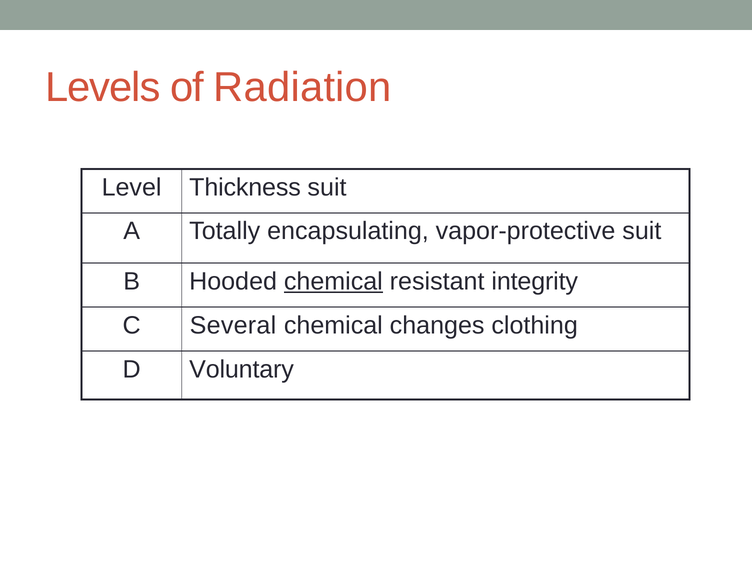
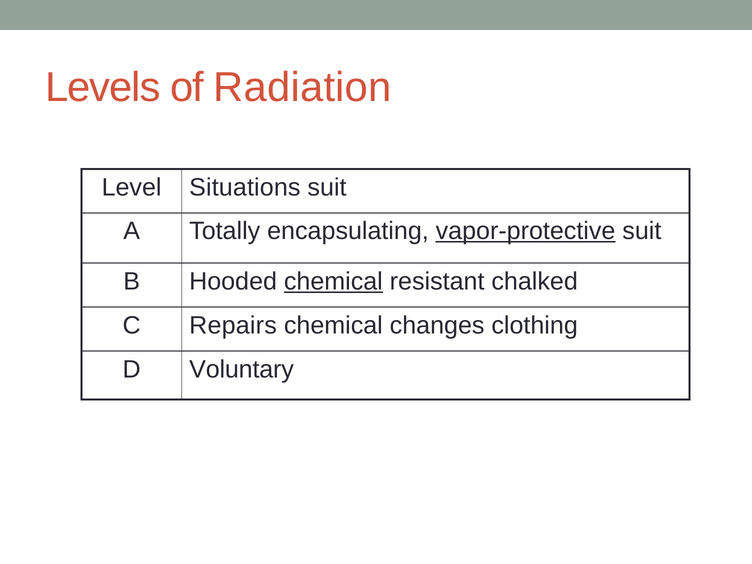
Thickness: Thickness -> Situations
vapor-protective underline: none -> present
integrity: integrity -> chalked
Several: Several -> Repairs
